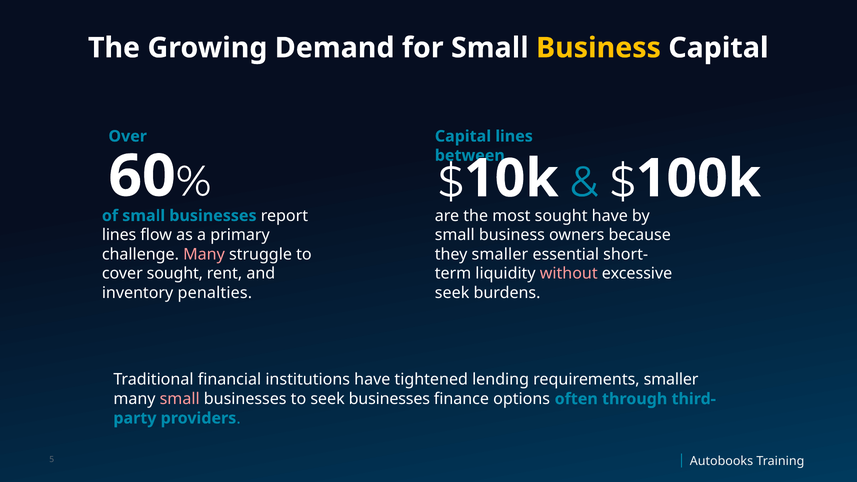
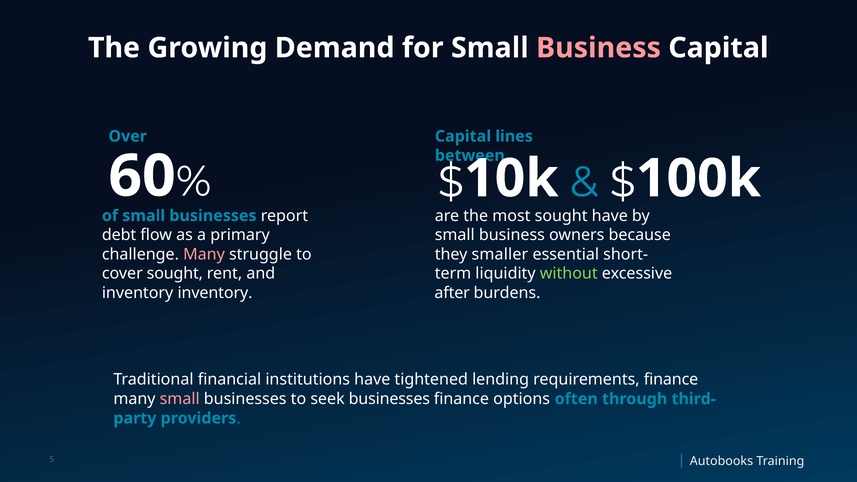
Business at (599, 48) colour: yellow -> pink
lines at (119, 235): lines -> debt
without colour: pink -> light green
inventory penalties: penalties -> inventory
seek at (452, 293): seek -> after
requirements smaller: smaller -> finance
